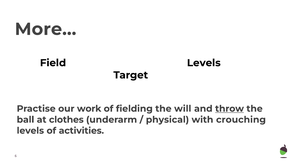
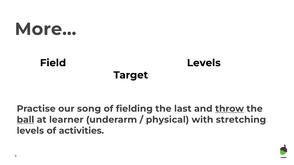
work: work -> song
will: will -> last
ball underline: none -> present
clothes: clothes -> learner
crouching: crouching -> stretching
